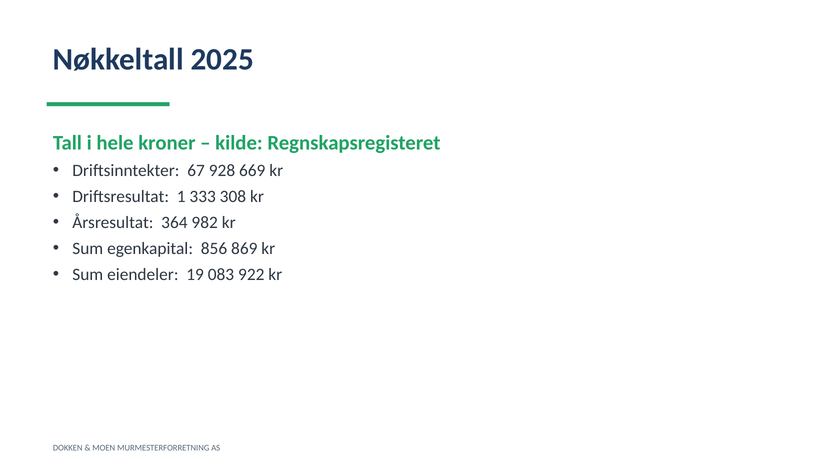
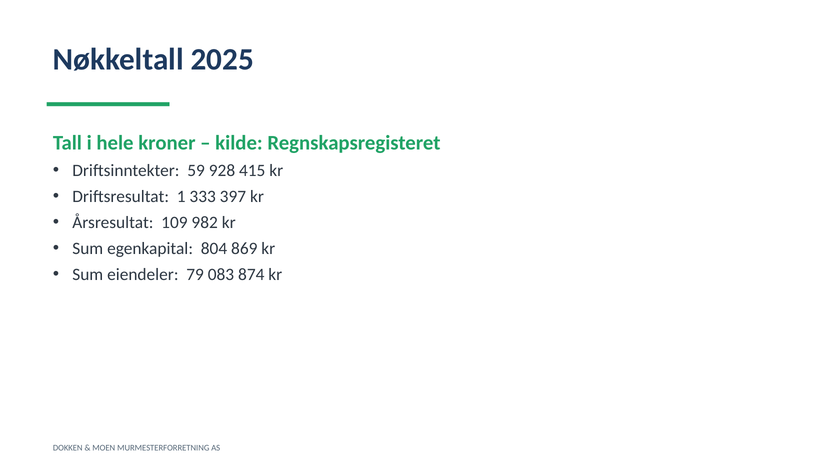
67: 67 -> 59
669: 669 -> 415
308: 308 -> 397
364: 364 -> 109
856: 856 -> 804
19: 19 -> 79
922: 922 -> 874
